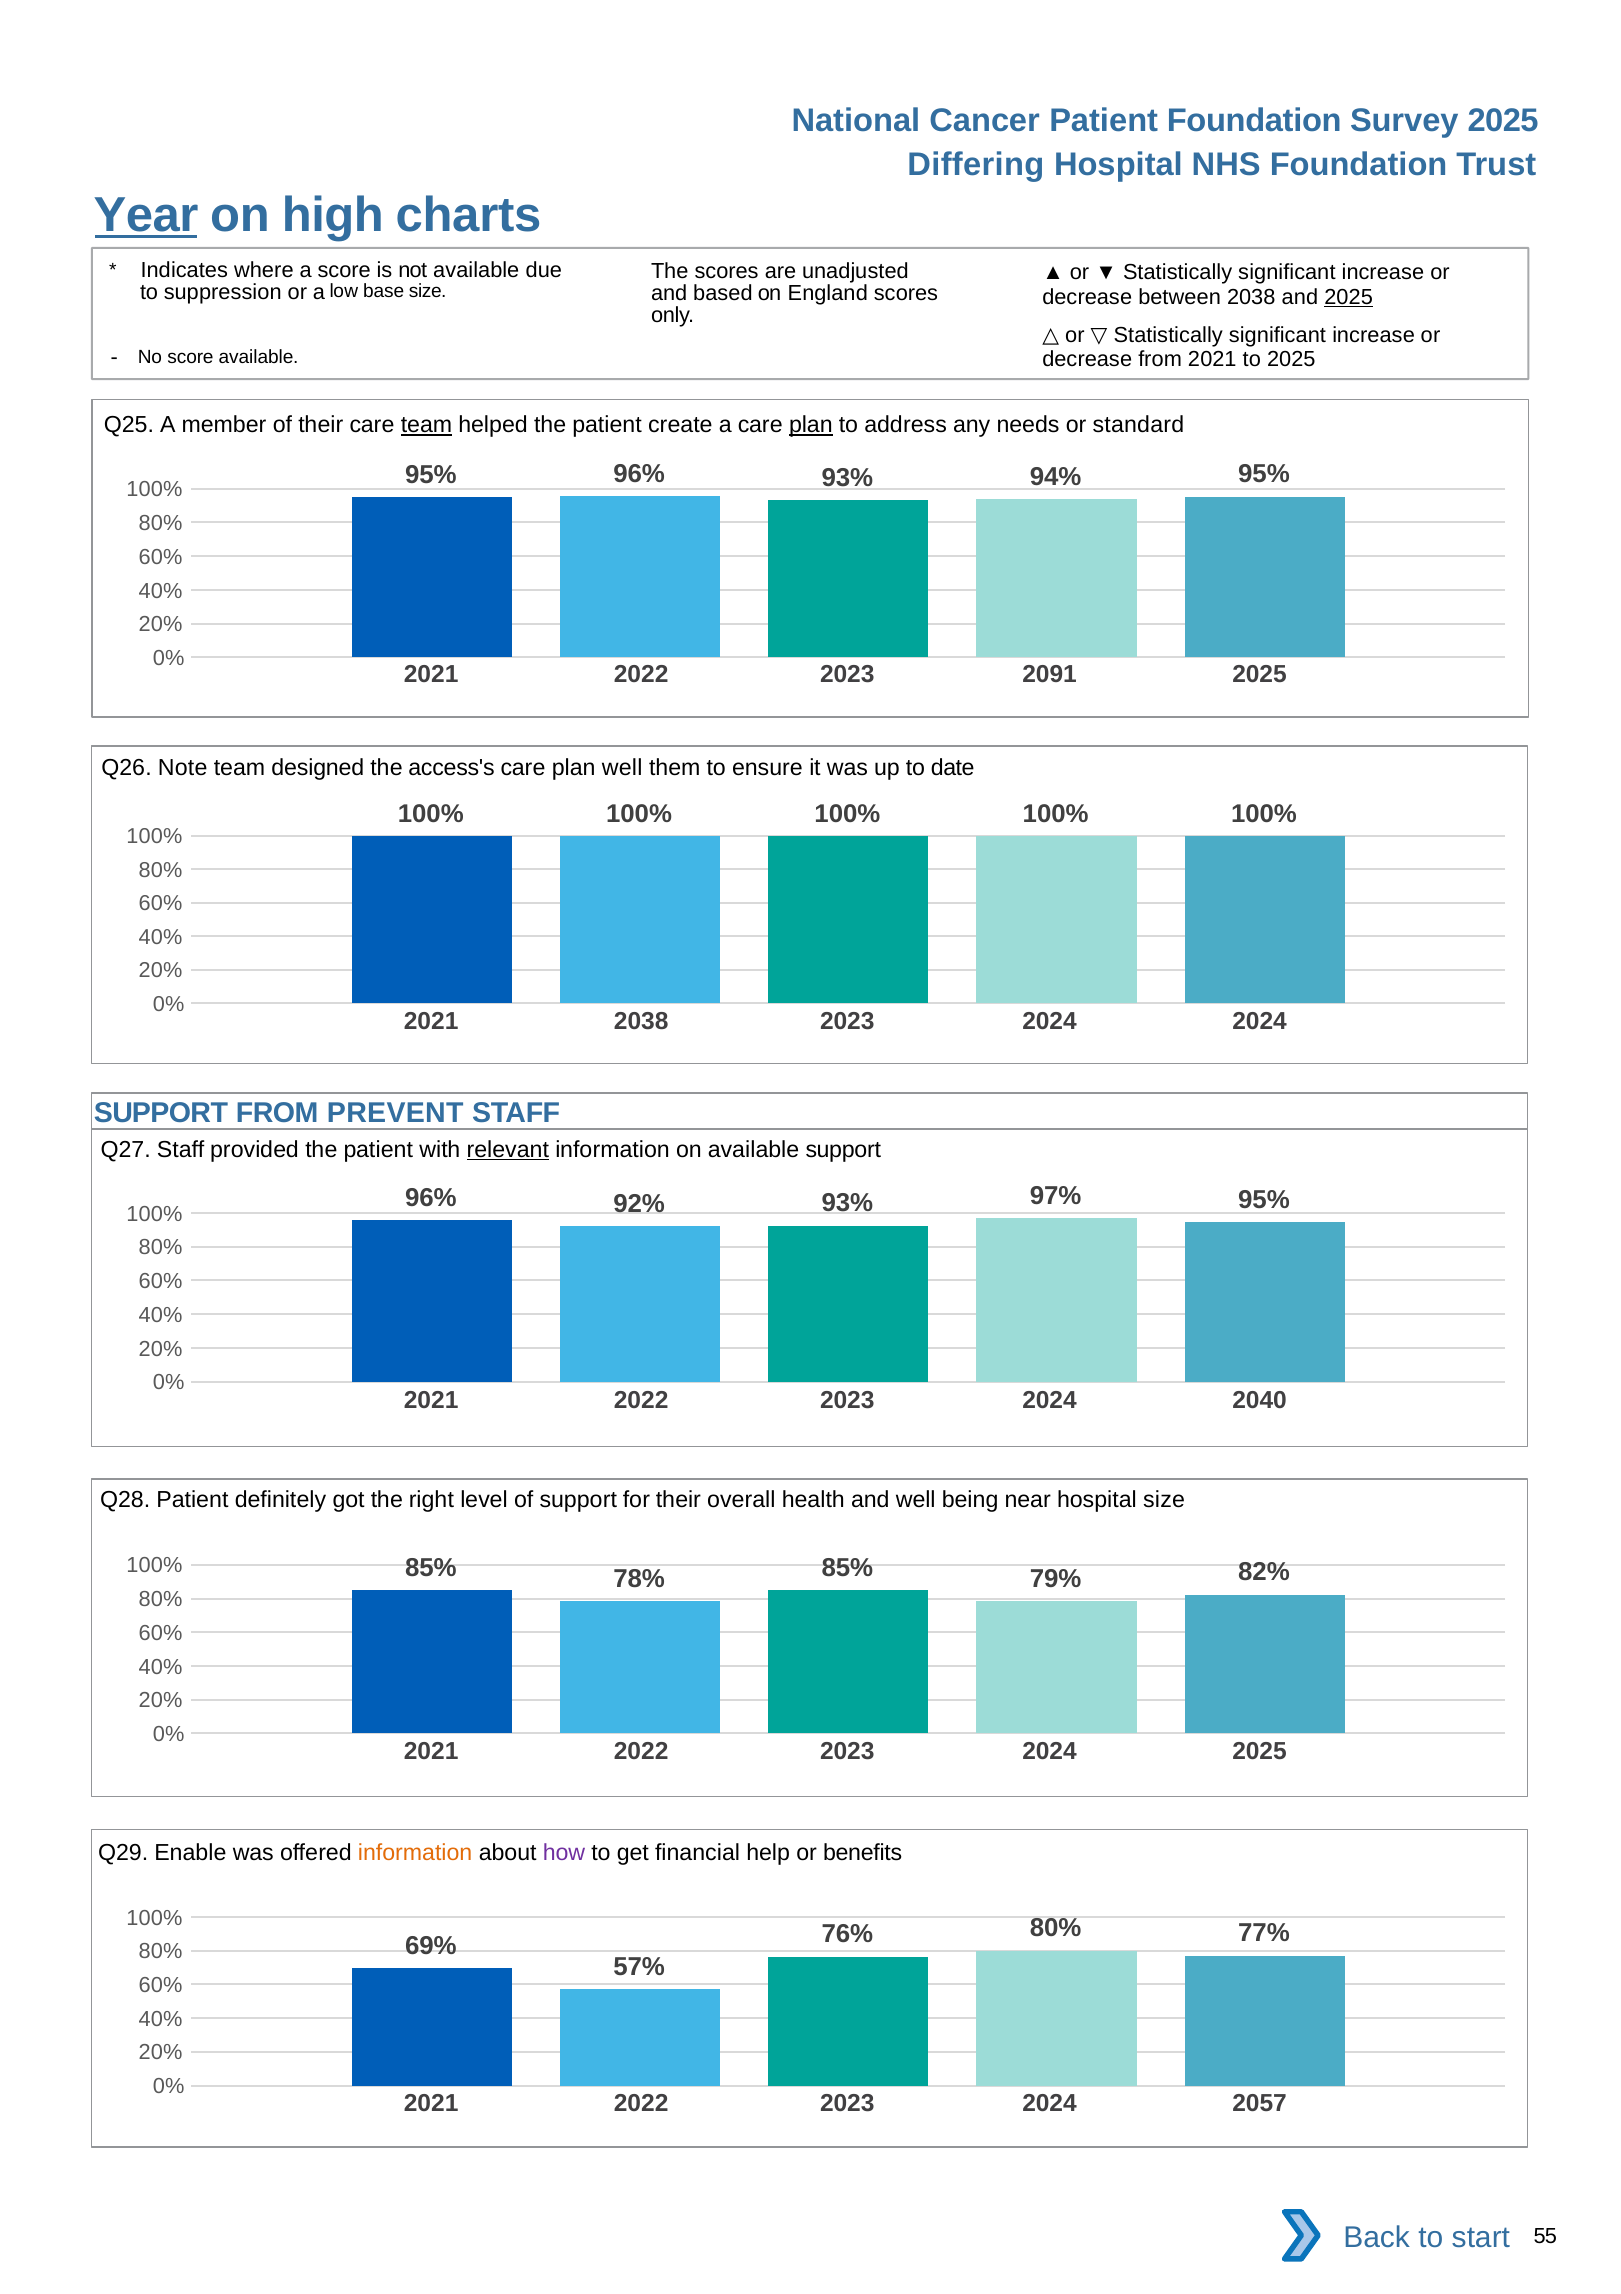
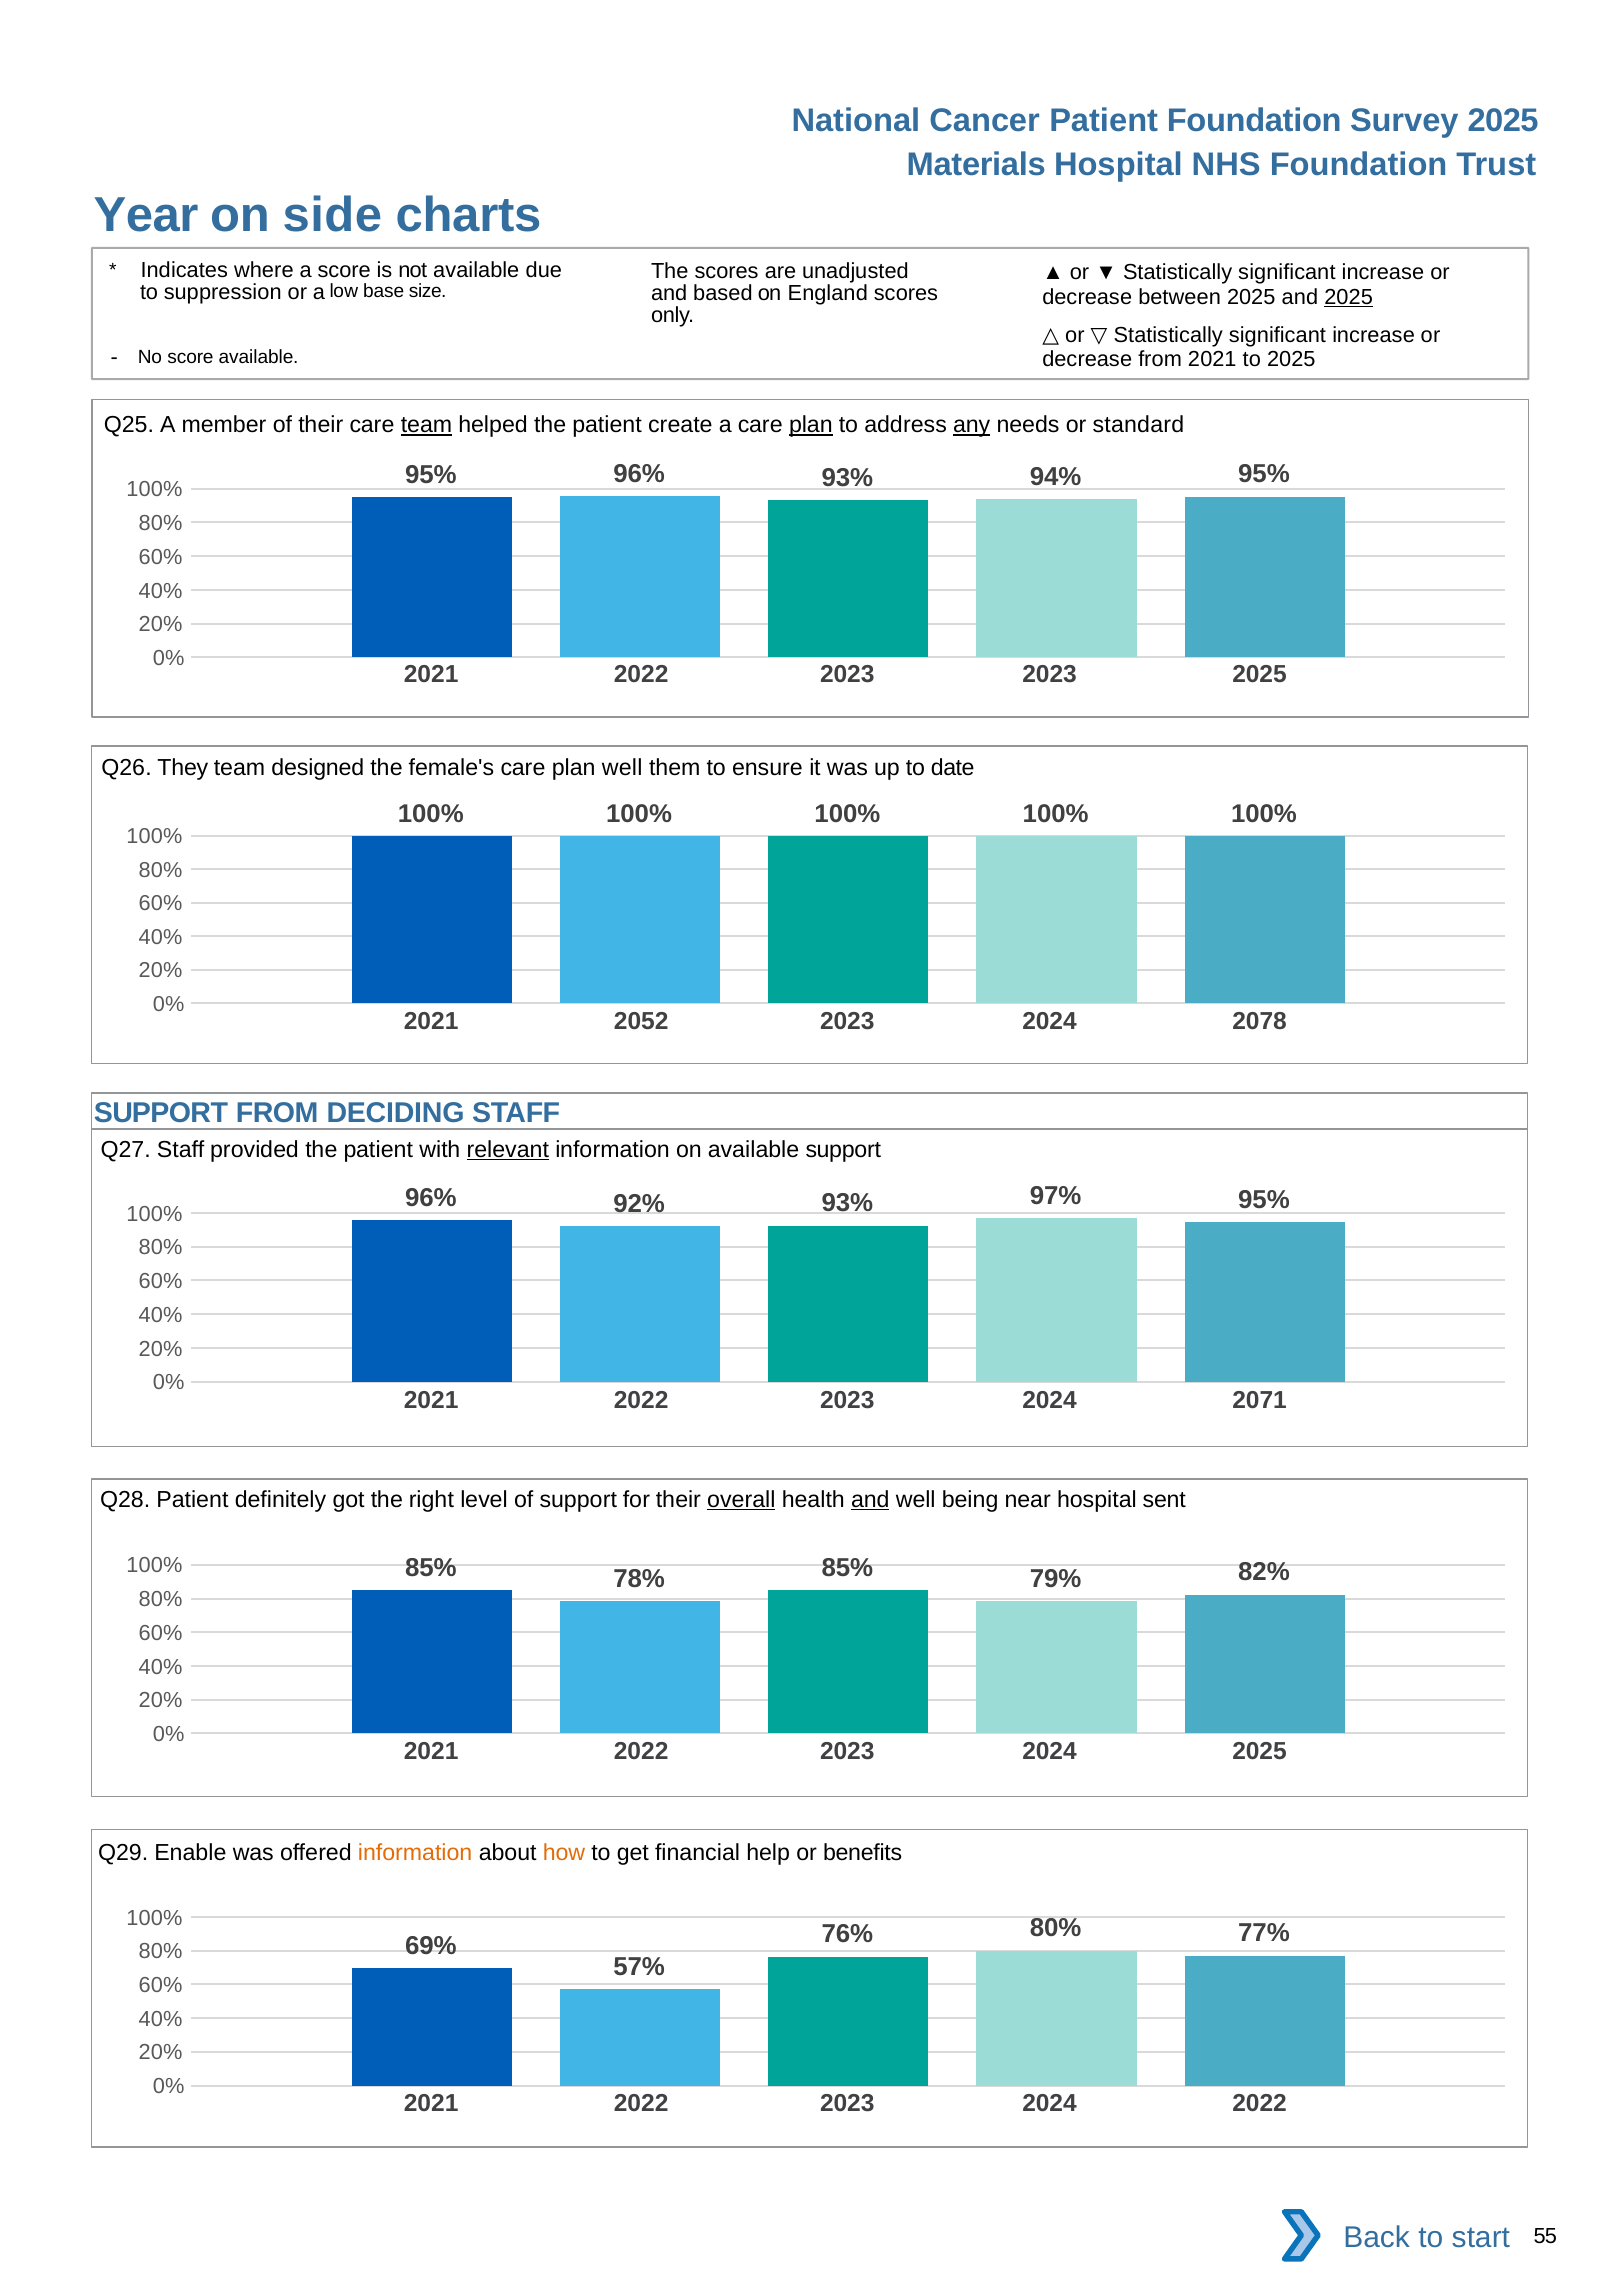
Differing: Differing -> Materials
Year underline: present -> none
high: high -> side
between 2038: 2038 -> 2025
any underline: none -> present
2023 2091: 2091 -> 2023
Note: Note -> They
access's: access's -> female's
2021 2038: 2038 -> 2052
2024 2024: 2024 -> 2078
PREVENT: PREVENT -> DECIDING
2040: 2040 -> 2071
overall underline: none -> present
and at (870, 1500) underline: none -> present
hospital size: size -> sent
how colour: purple -> orange
2024 2057: 2057 -> 2022
